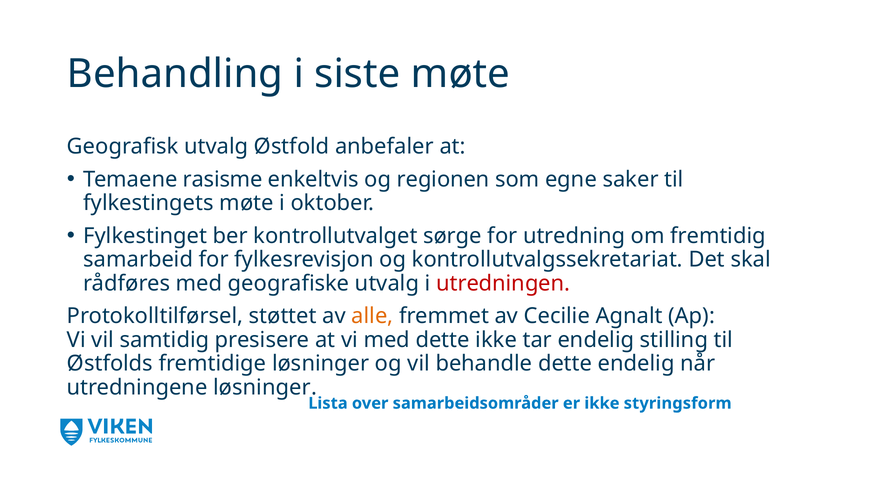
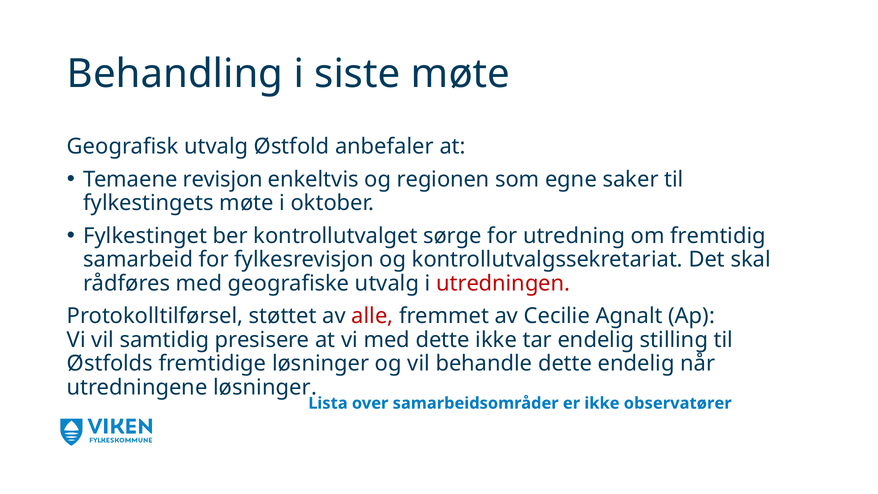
rasisme: rasisme -> revisjon
alle colour: orange -> red
styringsform: styringsform -> observatører
